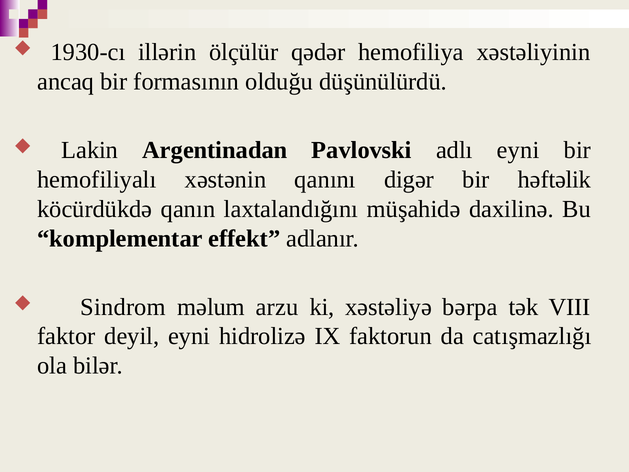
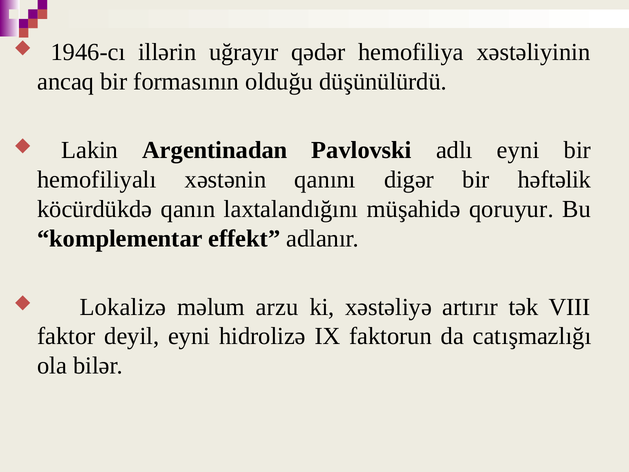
1930-cı: 1930-cı -> 1946-cı
ölçülür: ölçülür -> uğrayır
daxilinə: daxilinə -> qoruyur
Sindrom: Sindrom -> Lokalizə
bərpa: bərpa -> artırır
